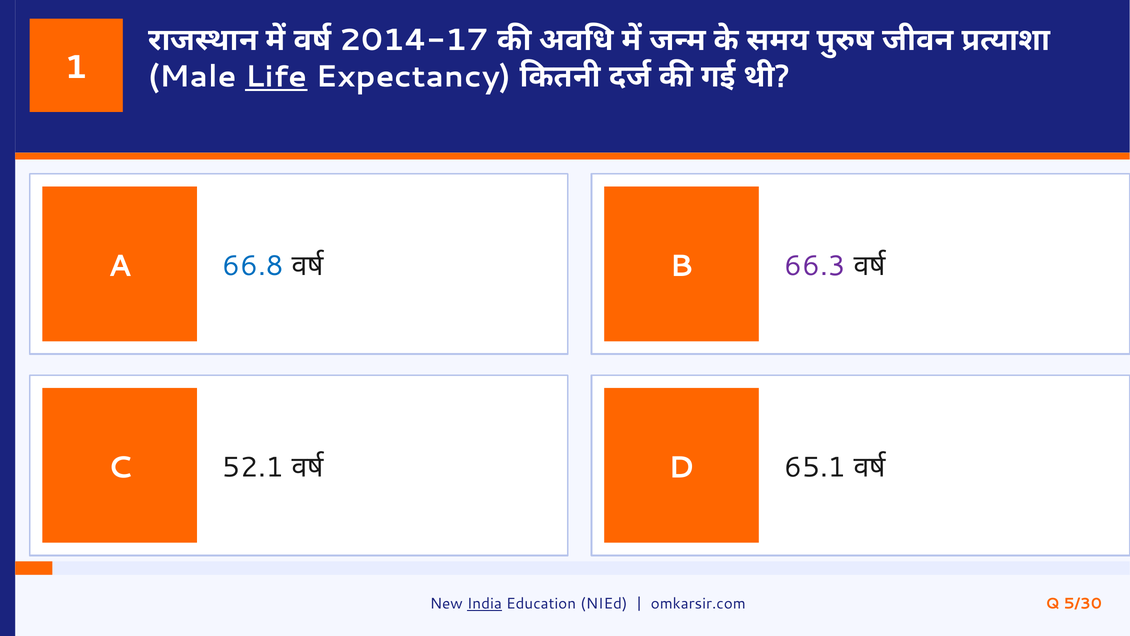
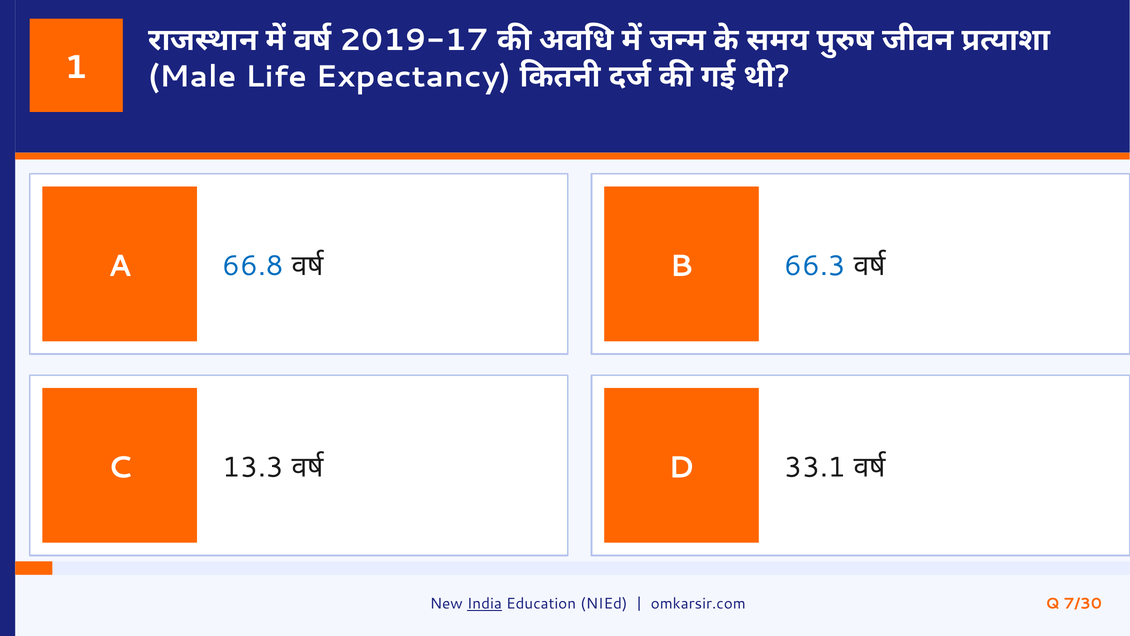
2014-17: 2014-17 -> 2019-17
Life underline: present -> none
66.3 colour: purple -> blue
52.1: 52.1 -> 13.3
65.1: 65.1 -> 33.1
5/30: 5/30 -> 7/30
